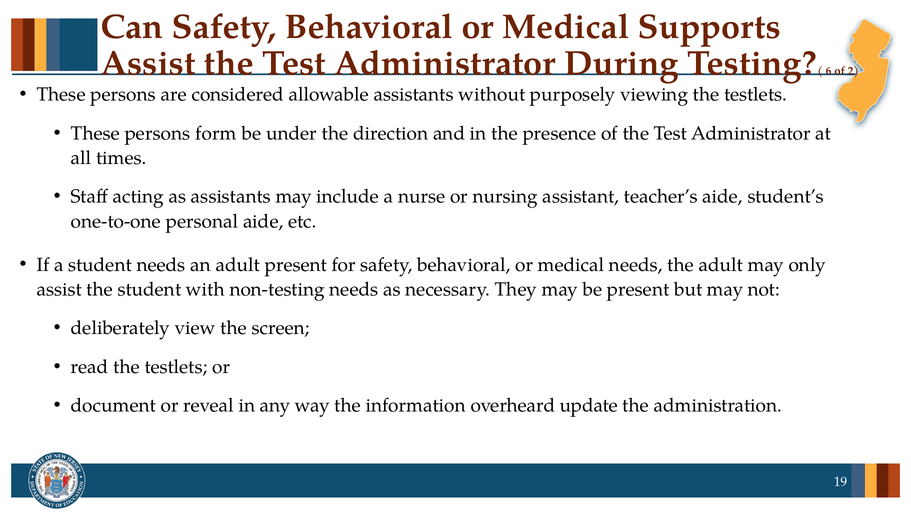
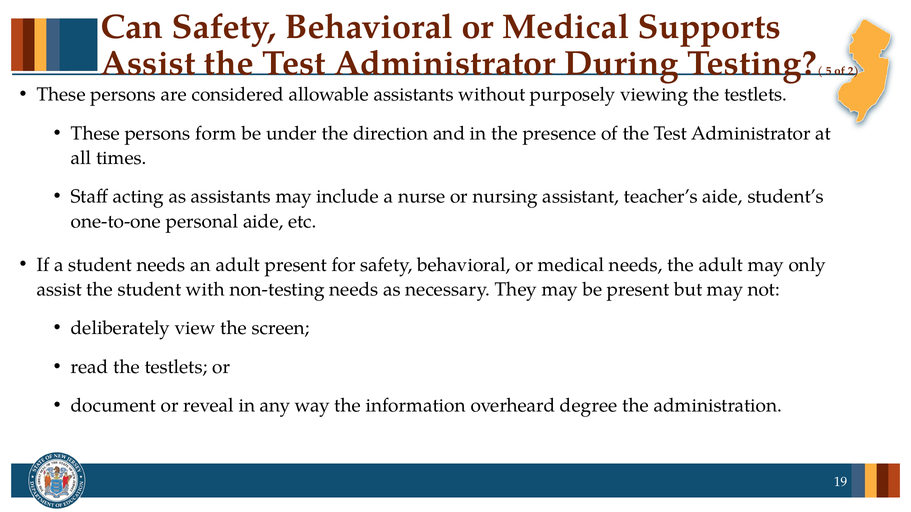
6: 6 -> 5
update: update -> degree
